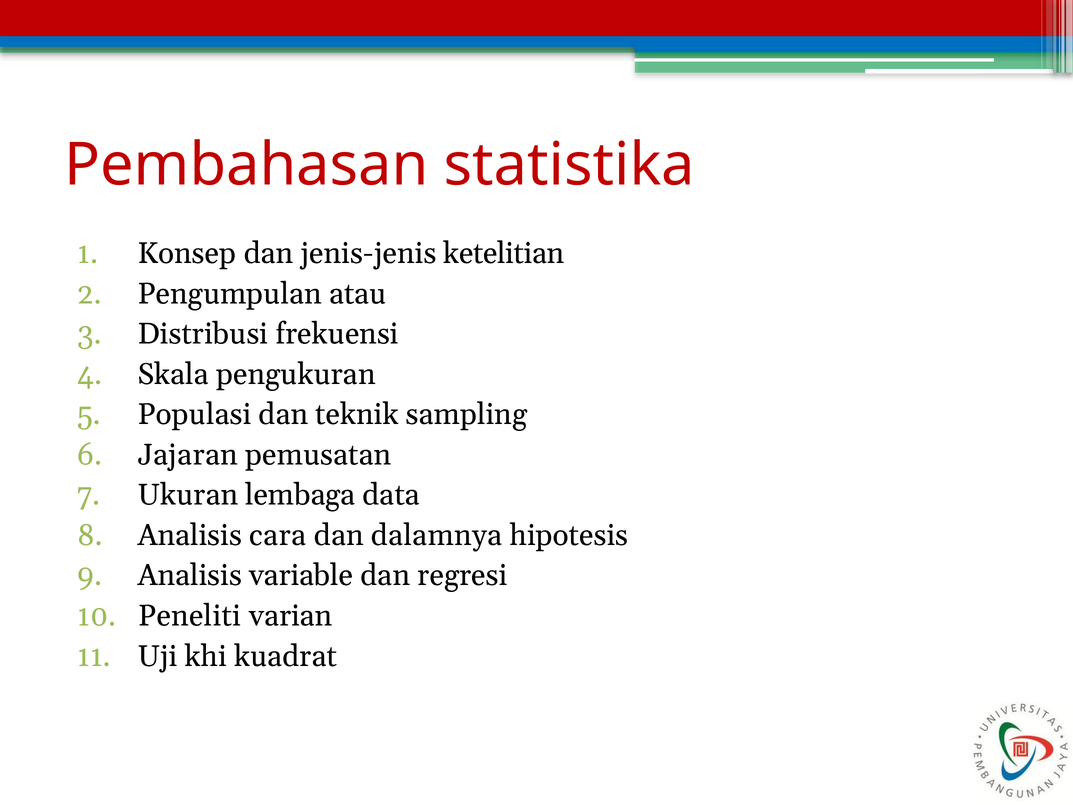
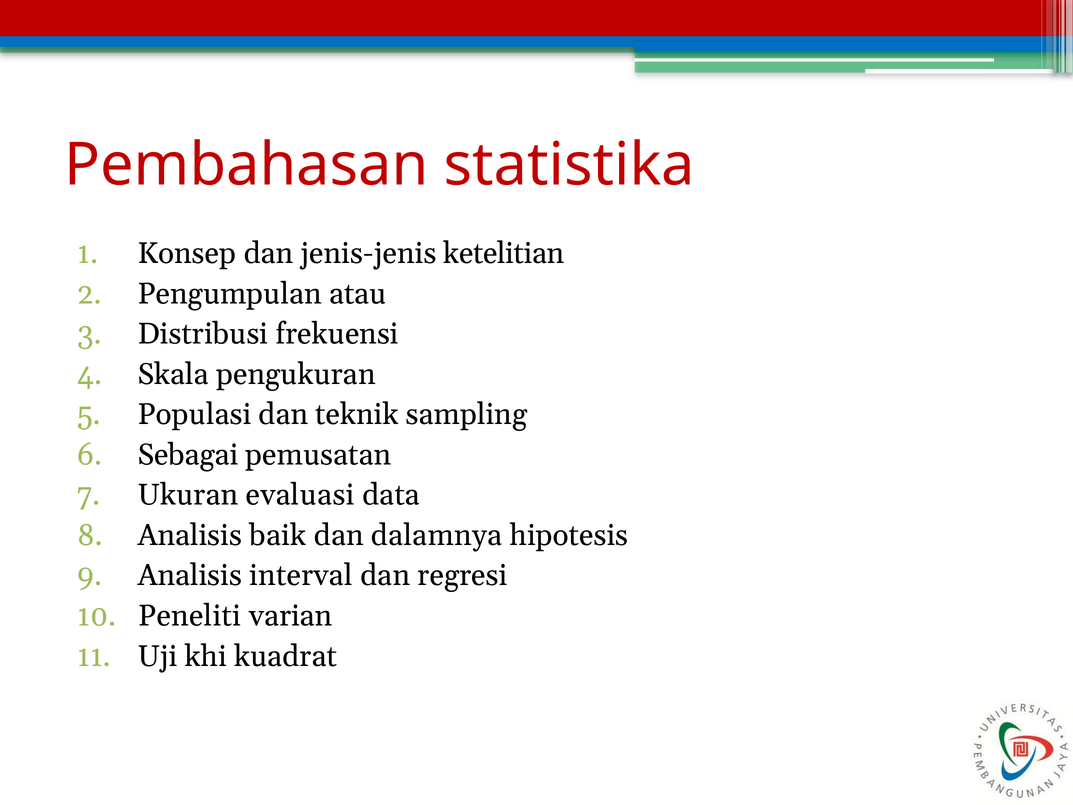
Jajaran: Jajaran -> Sebagai
lembaga: lembaga -> evaluasi
cara: cara -> baik
variable: variable -> interval
